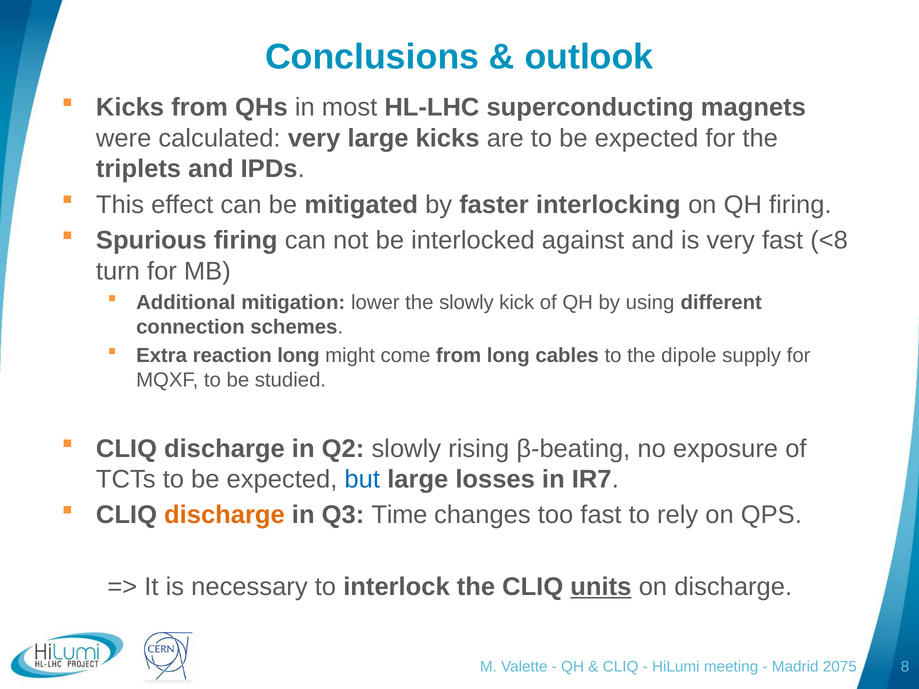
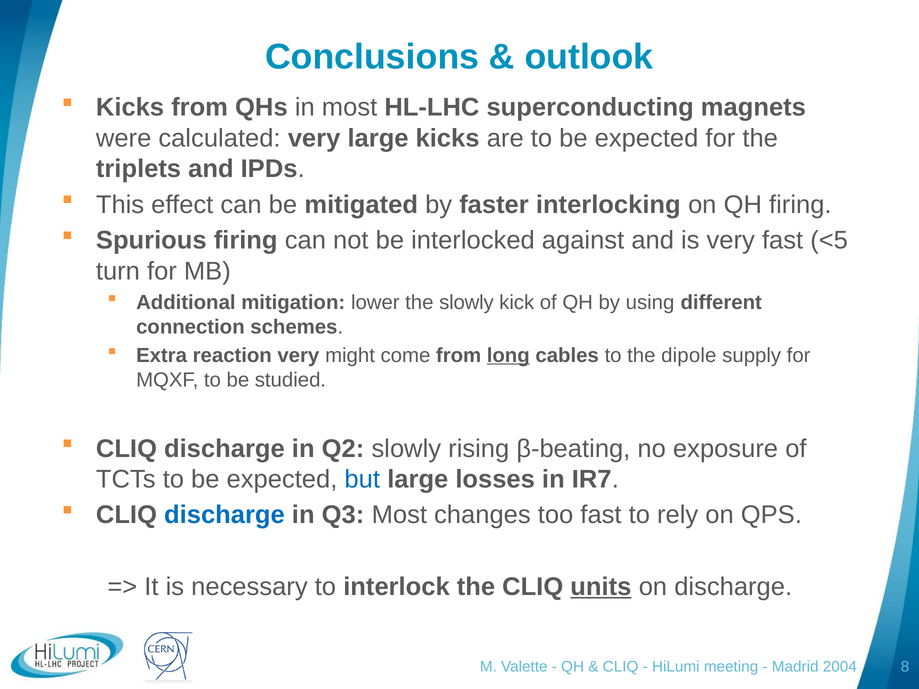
<8: <8 -> <5
reaction long: long -> very
long at (508, 355) underline: none -> present
discharge at (224, 515) colour: orange -> blue
Q3 Time: Time -> Most
2075: 2075 -> 2004
